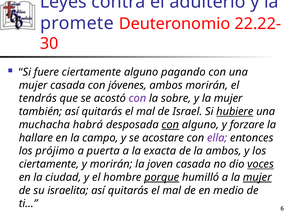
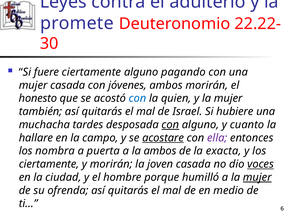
tendrás: tendrás -> honesto
con at (137, 99) colour: purple -> blue
sobre: sobre -> quien
hubiere underline: present -> none
habrá: habrá -> tardes
forzare: forzare -> cuanto
acostare underline: none -> present
prójimo: prójimo -> nombra
la exacta: exacta -> ambos
la ambos: ambos -> exacta
porque underline: present -> none
israelita: israelita -> ofrenda
